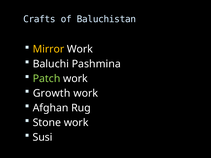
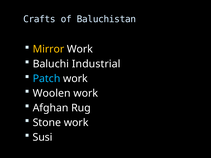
Pashmina: Pashmina -> Industrial
Patch colour: light green -> light blue
Growth: Growth -> Woolen
